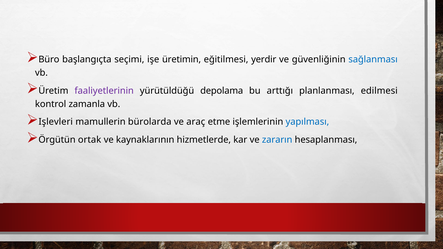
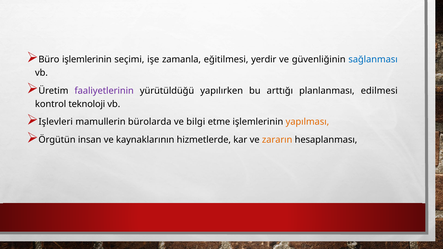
Büro başlangıçta: başlangıçta -> işlemlerinin
üretimin: üretimin -> zamanla
depolama: depolama -> yapılırken
zamanla: zamanla -> teknoloji
araç: araç -> bilgi
yapılması colour: blue -> orange
ortak: ortak -> insan
zararın colour: blue -> orange
